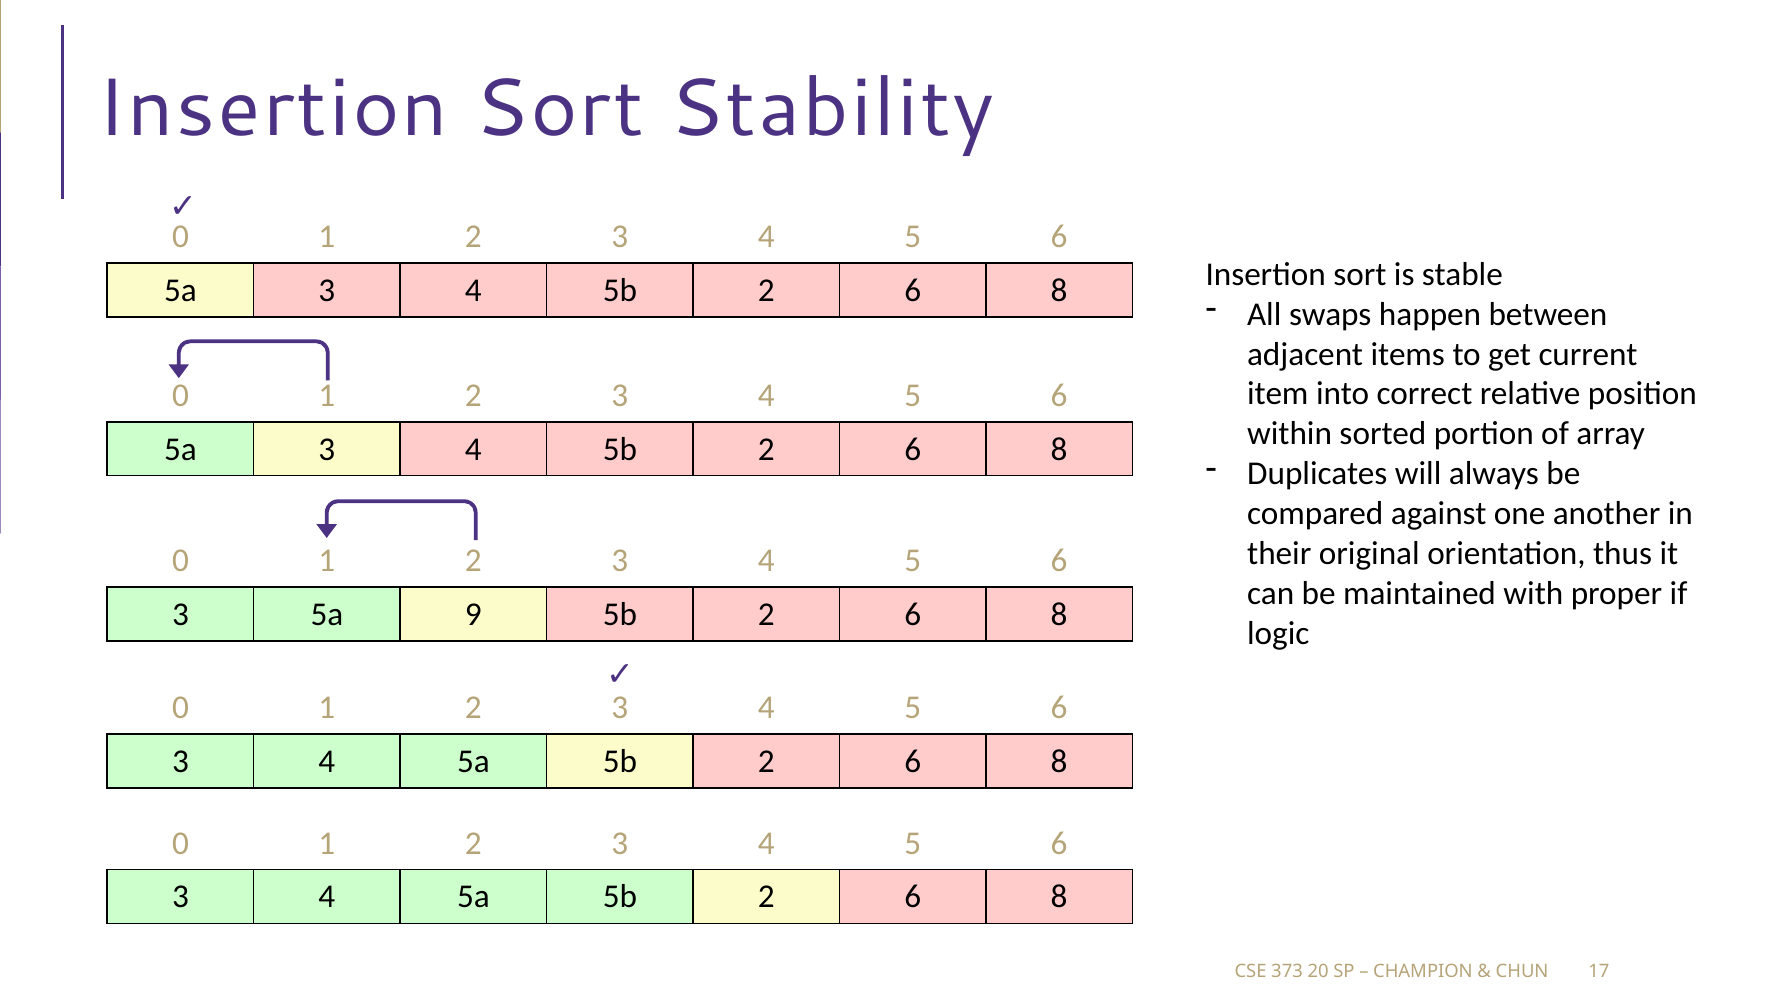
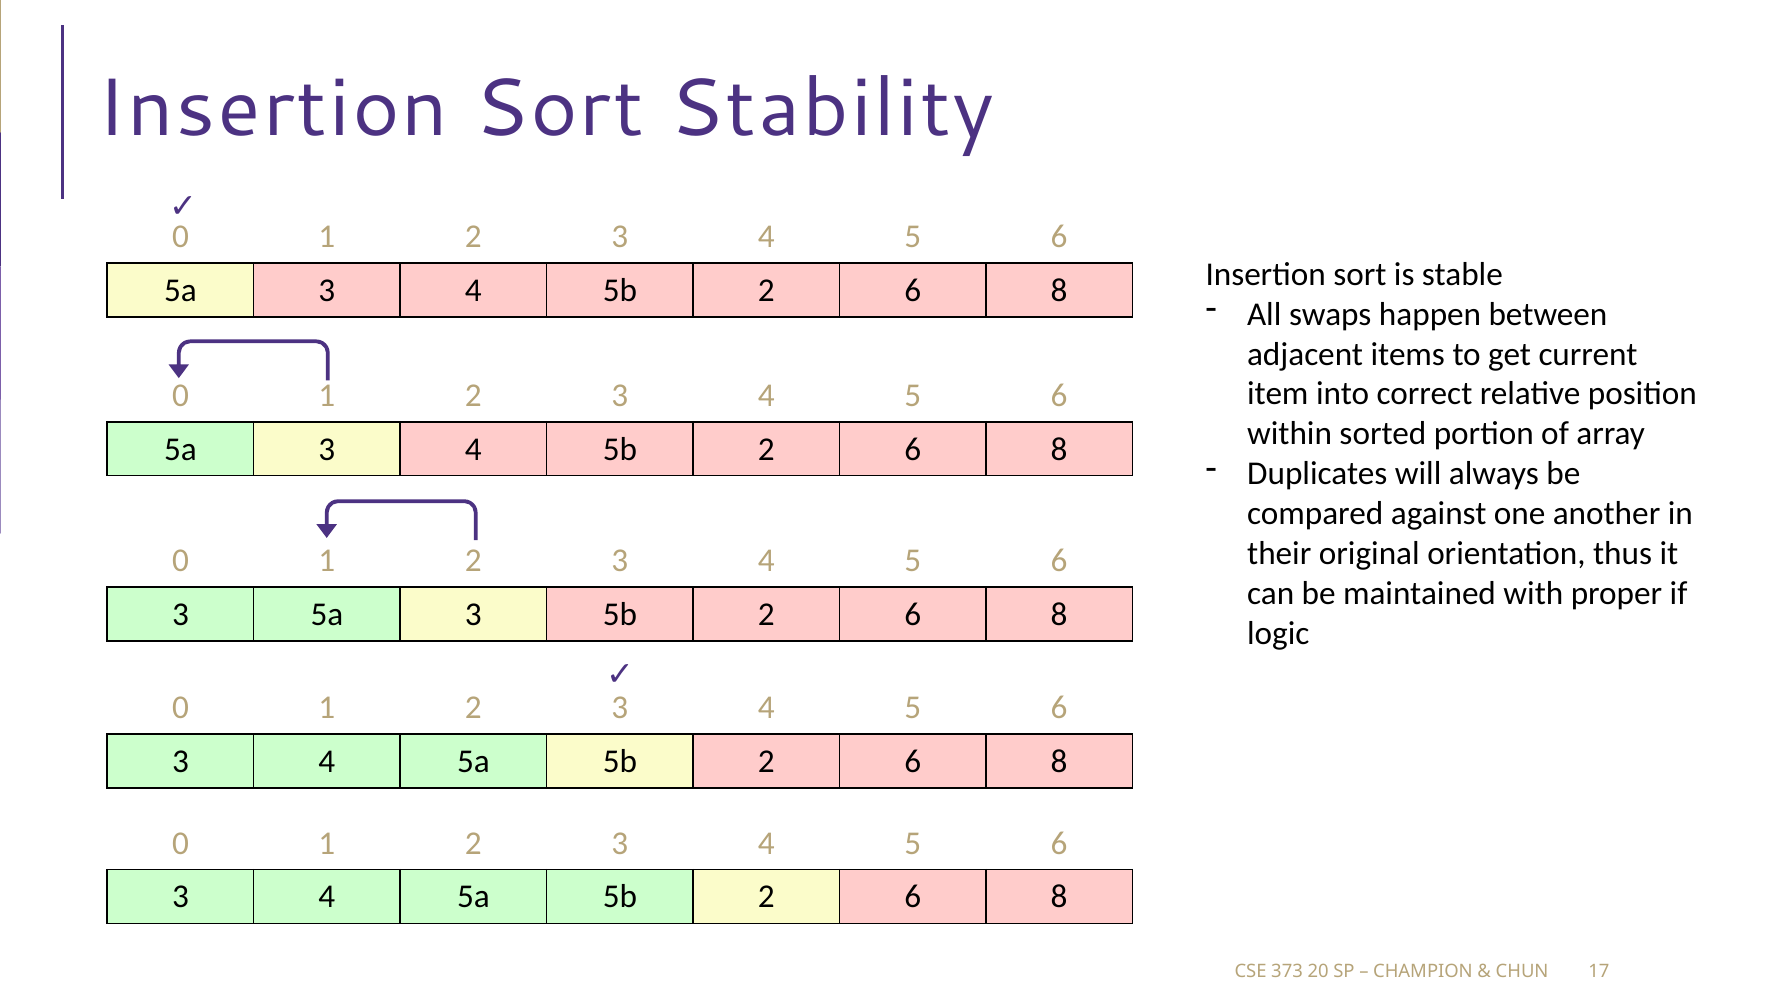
3 5a 9: 9 -> 3
